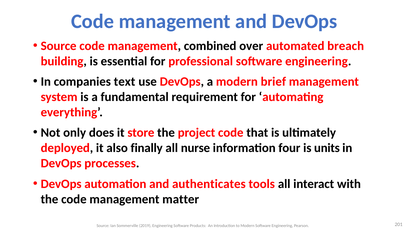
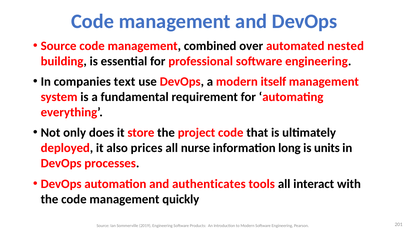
breach: breach -> nested
brief: brief -> itself
finally: finally -> prices
four: four -> long
matter: matter -> quickly
